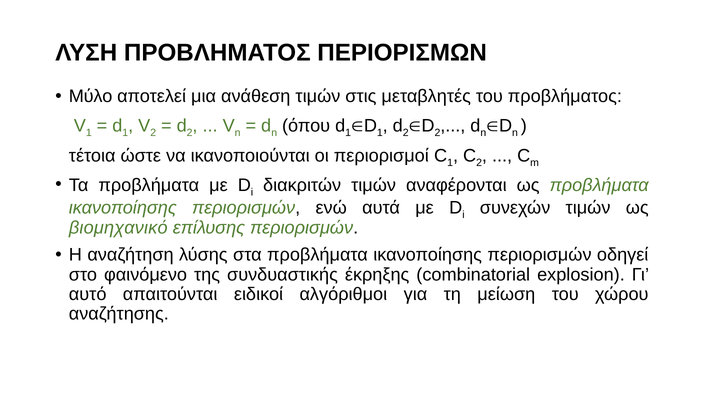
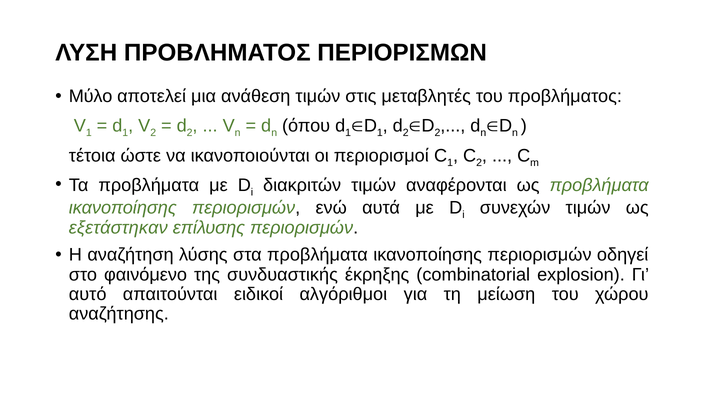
βιομηχανικό: βιομηχανικό -> εξετάστηκαν
